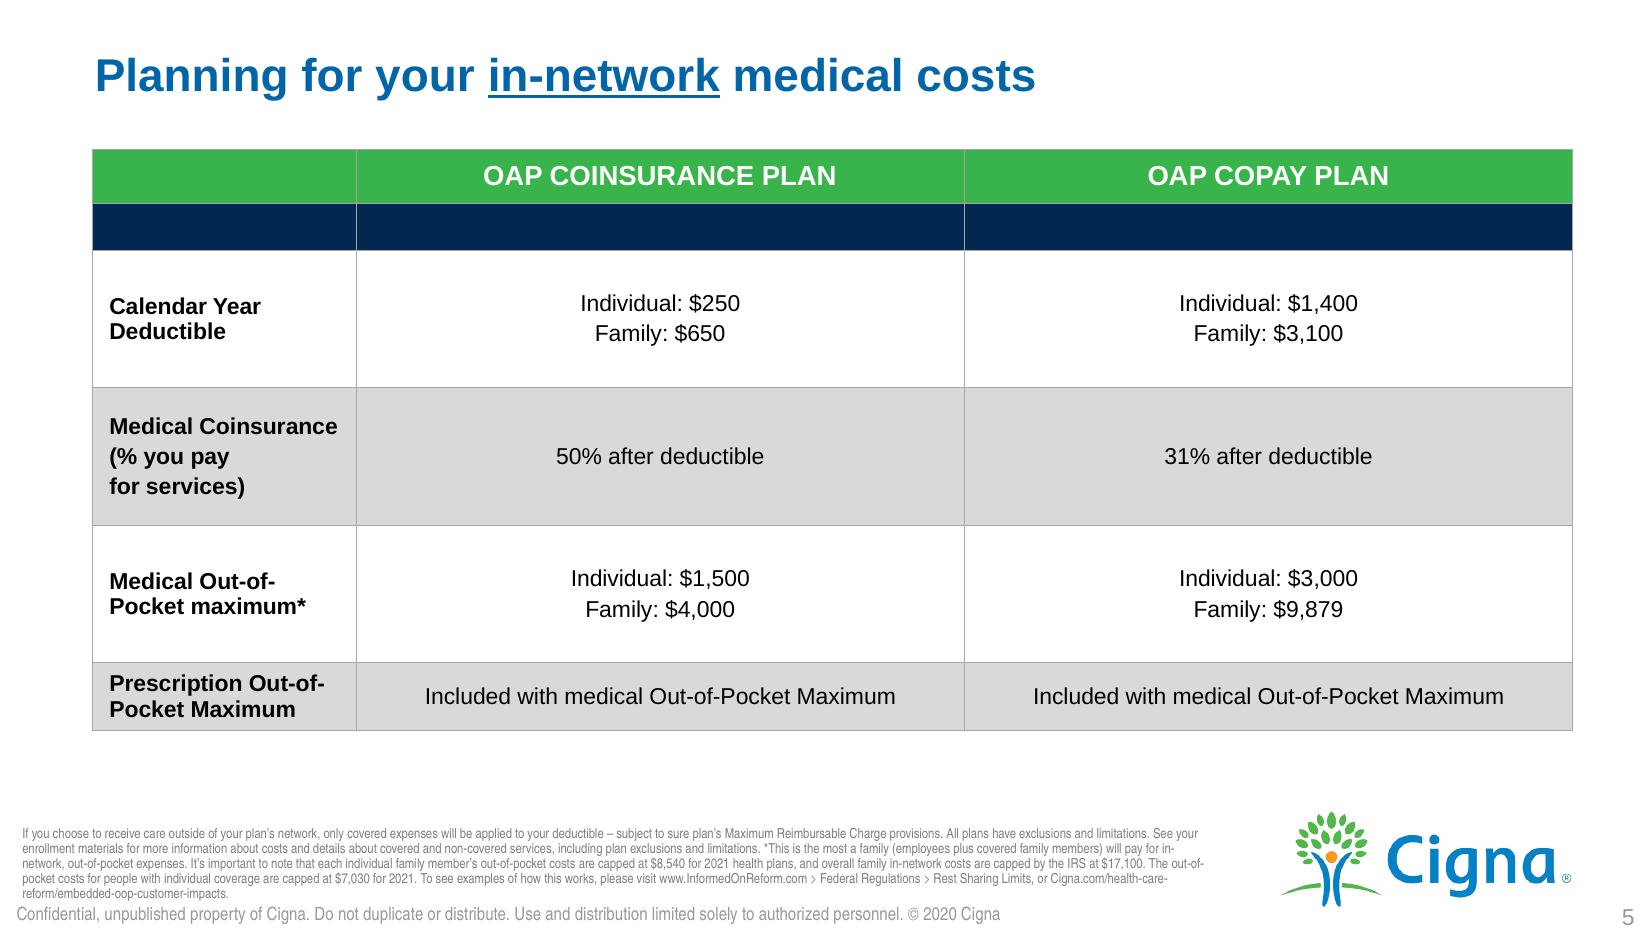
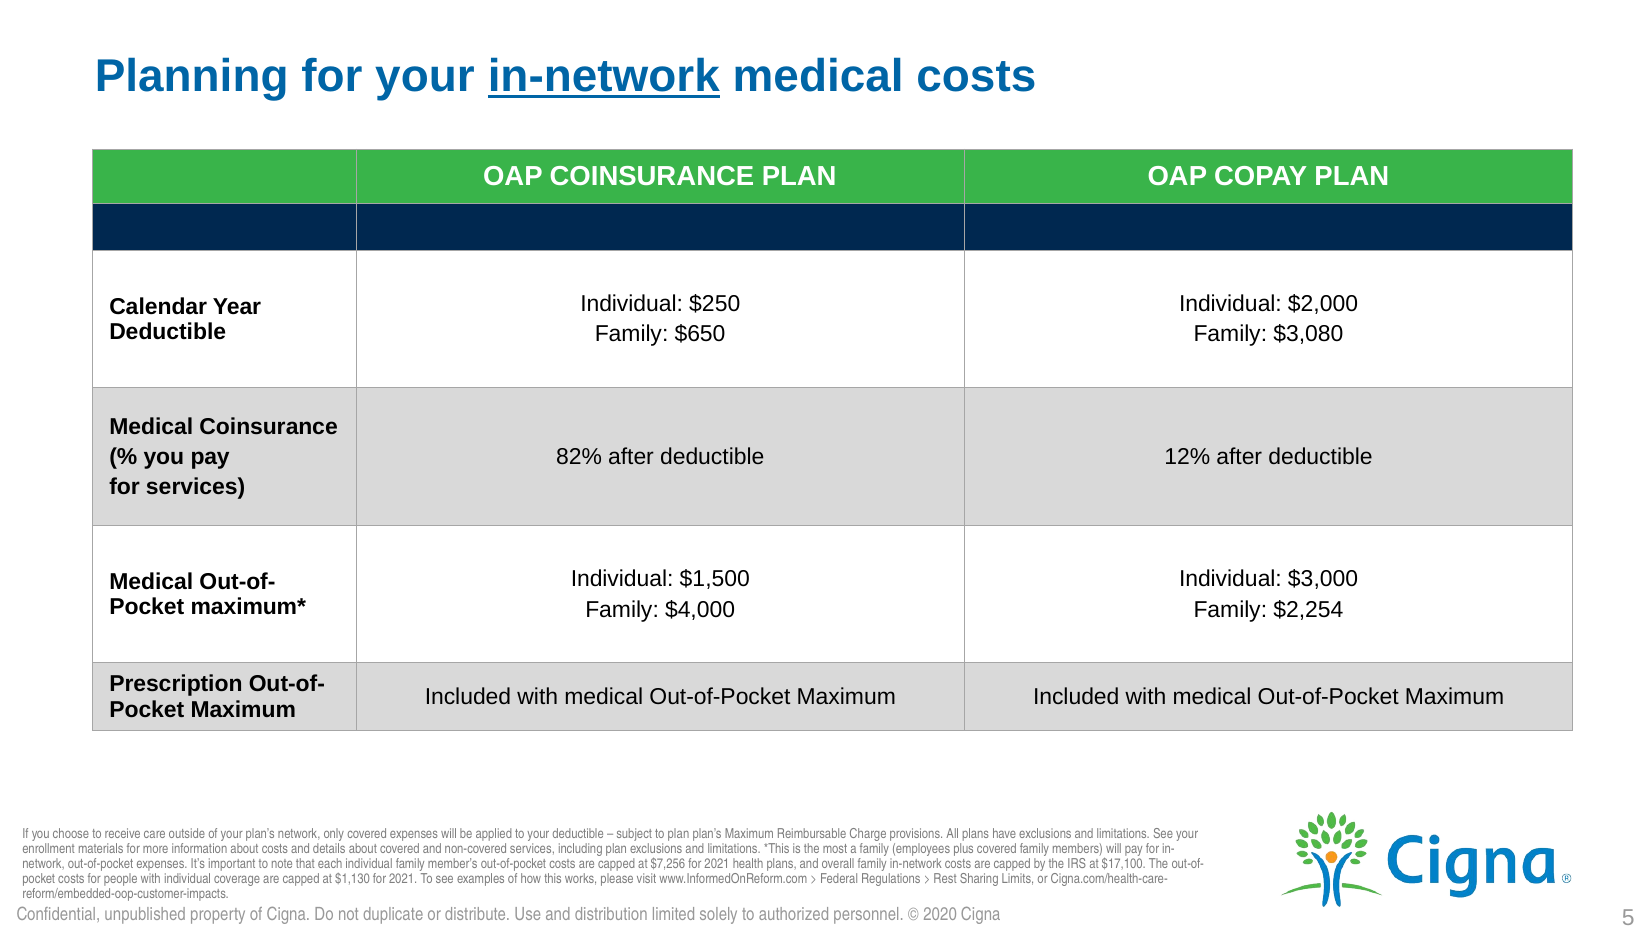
$1,400: $1,400 -> $2,000
$3,100: $3,100 -> $3,080
50%: 50% -> 82%
31%: 31% -> 12%
$9,879: $9,879 -> $2,254
to sure: sure -> plan
$8,540: $8,540 -> $7,256
$7,030: $7,030 -> $1,130
